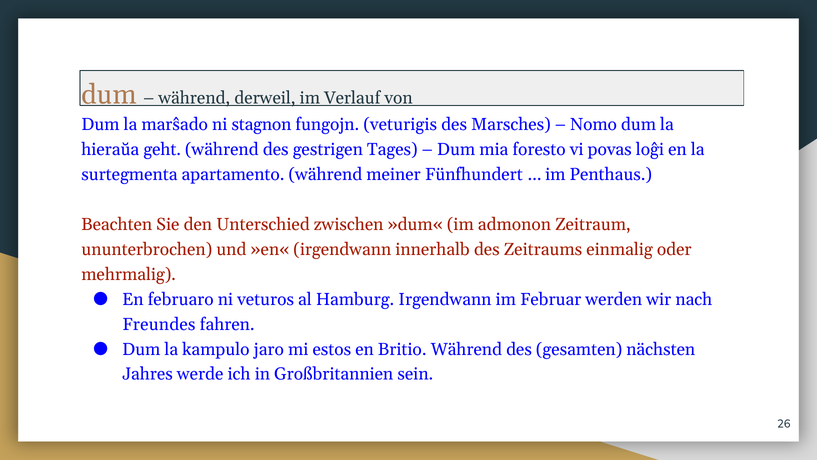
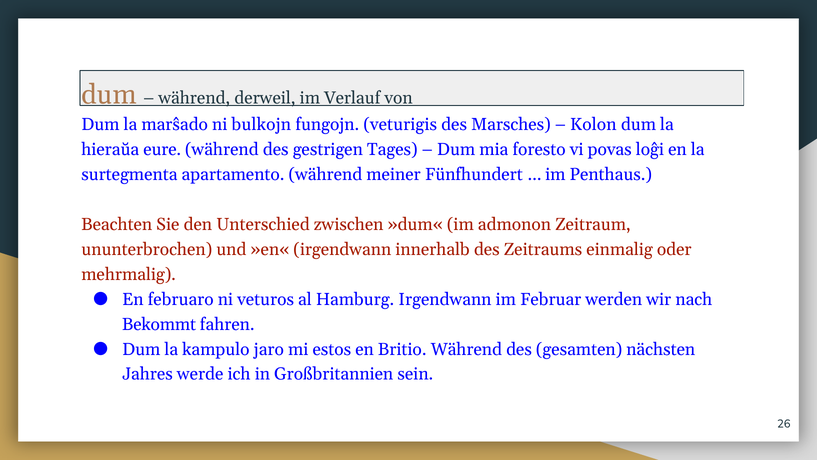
stagnon: stagnon -> bulkojn
Nomo: Nomo -> Kolon
geht: geht -> eure
Freundes: Freundes -> Bekommt
